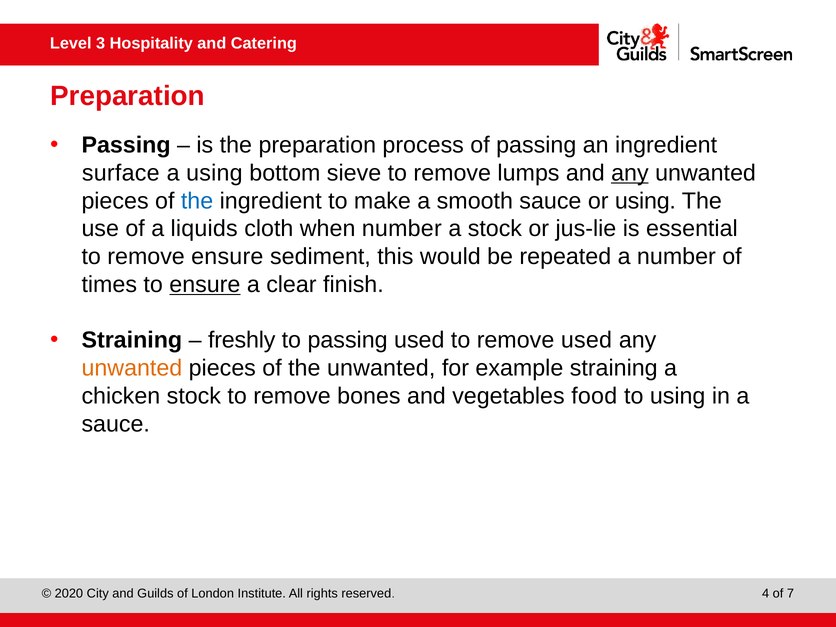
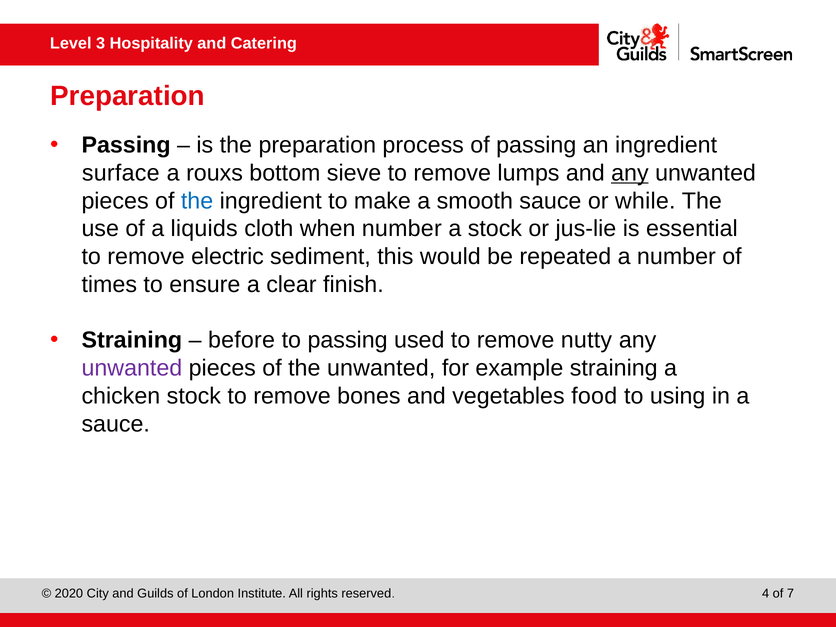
a using: using -> rouxs
or using: using -> while
remove ensure: ensure -> electric
ensure at (205, 285) underline: present -> none
freshly: freshly -> before
remove used: used -> nutty
unwanted at (132, 368) colour: orange -> purple
